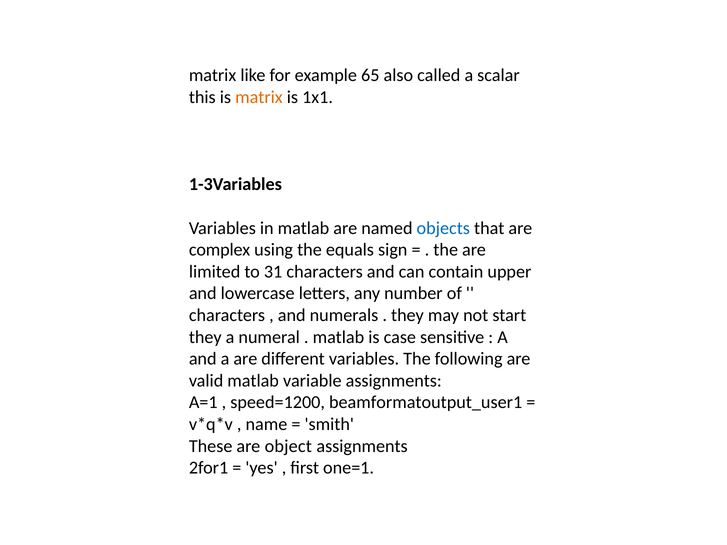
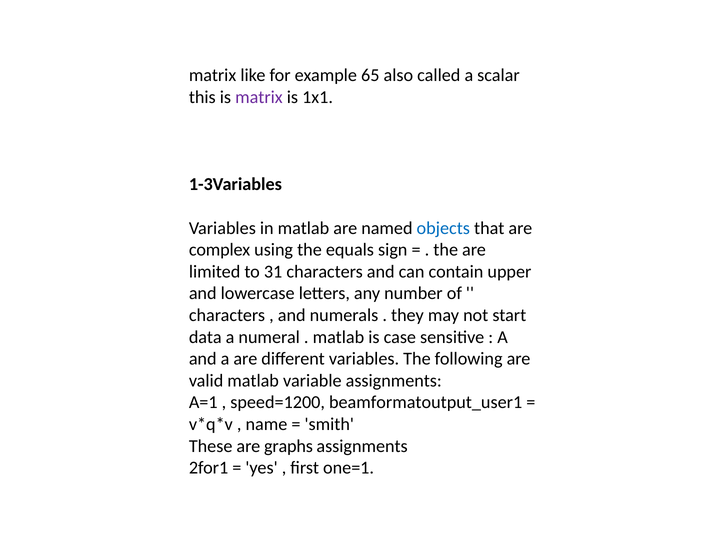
matrix at (259, 97) colour: orange -> purple
they at (205, 337): they -> data
object: object -> graphs
